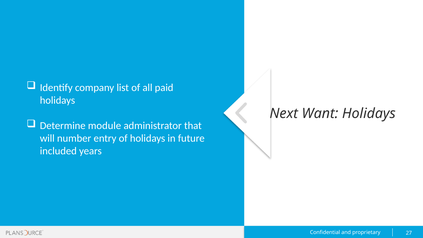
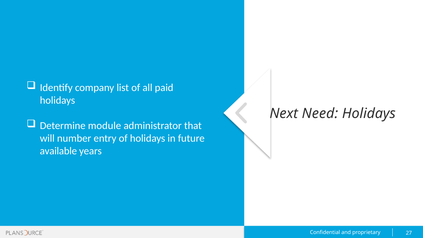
Want: Want -> Need
included: included -> available
